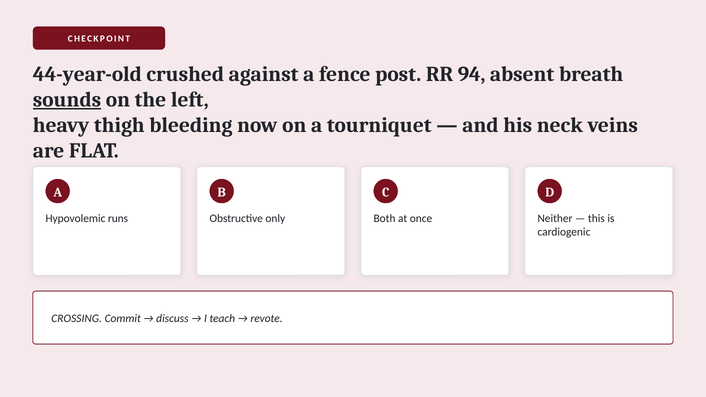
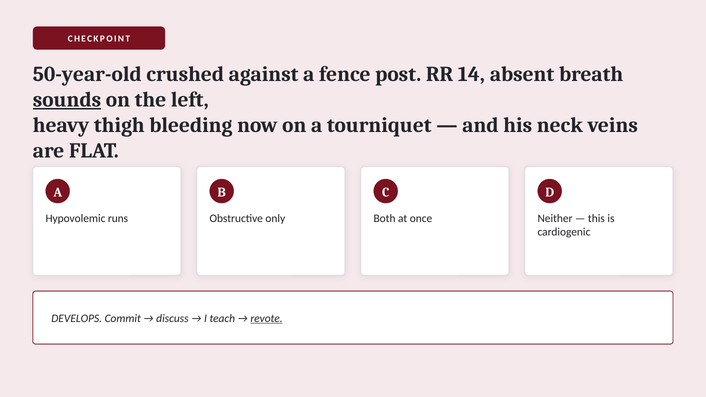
44-year-old: 44-year-old -> 50-year-old
94: 94 -> 14
CROSSING: CROSSING -> DEVELOPS
revote underline: none -> present
